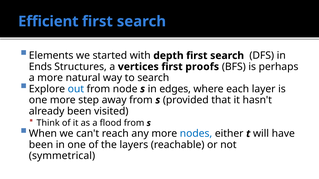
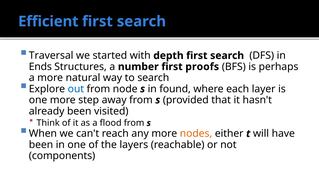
Elements: Elements -> Traversal
vertices: vertices -> number
edges: edges -> found
nodes colour: blue -> orange
symmetrical: symmetrical -> components
